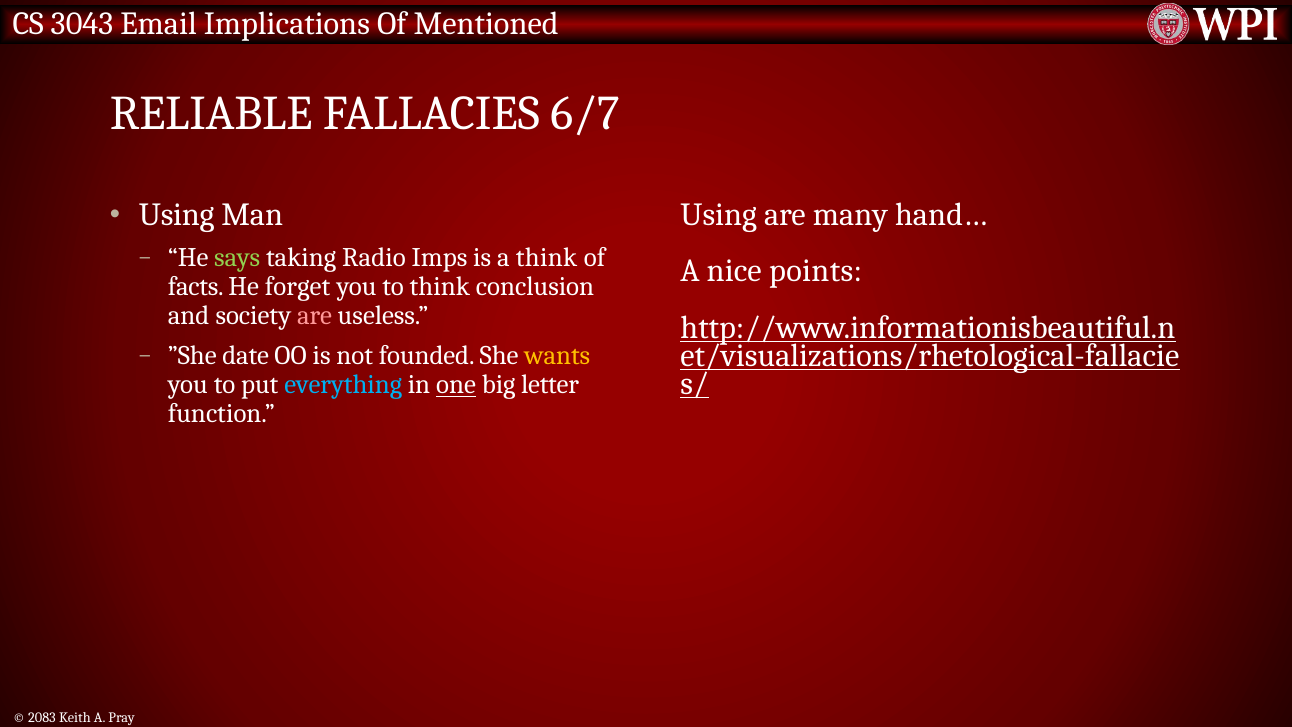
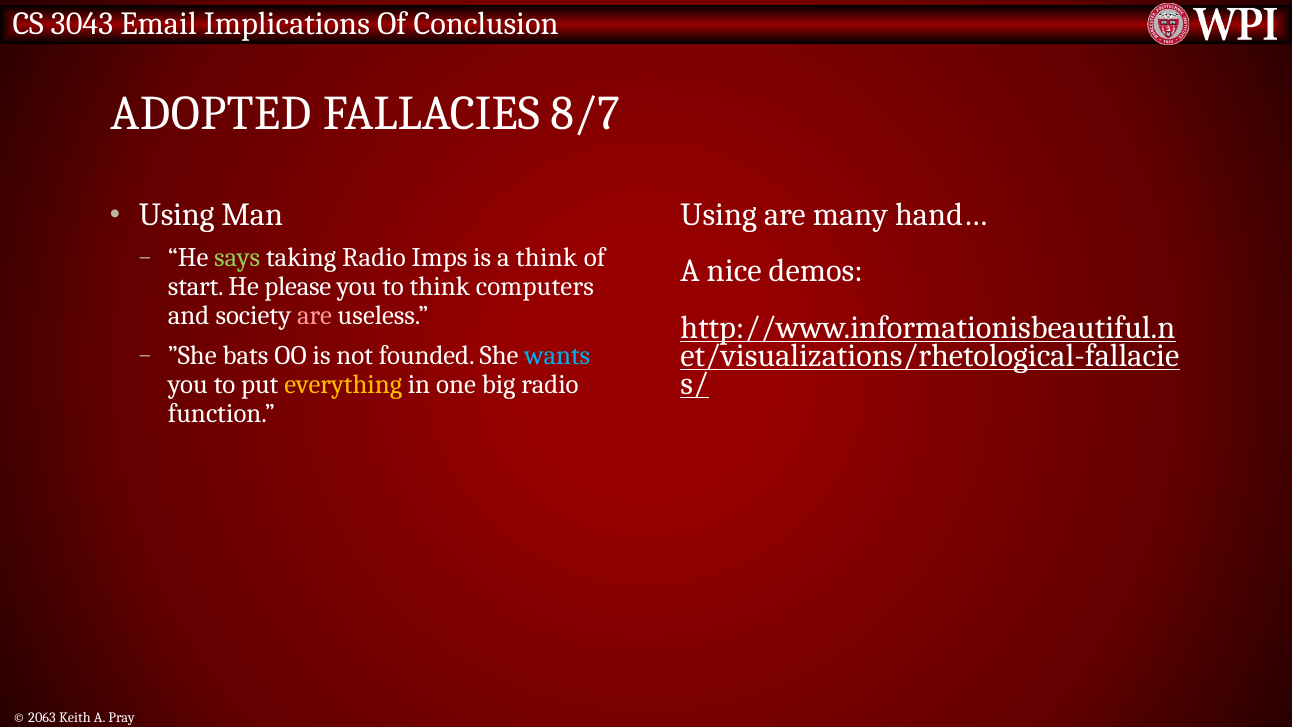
Mentioned: Mentioned -> Conclusion
RELIABLE: RELIABLE -> ADOPTED
6/7: 6/7 -> 8/7
points: points -> demos
facts: facts -> start
forget: forget -> please
conclusion: conclusion -> computers
date: date -> bats
wants colour: yellow -> light blue
everything colour: light blue -> yellow
one underline: present -> none
big letter: letter -> radio
2083: 2083 -> 2063
